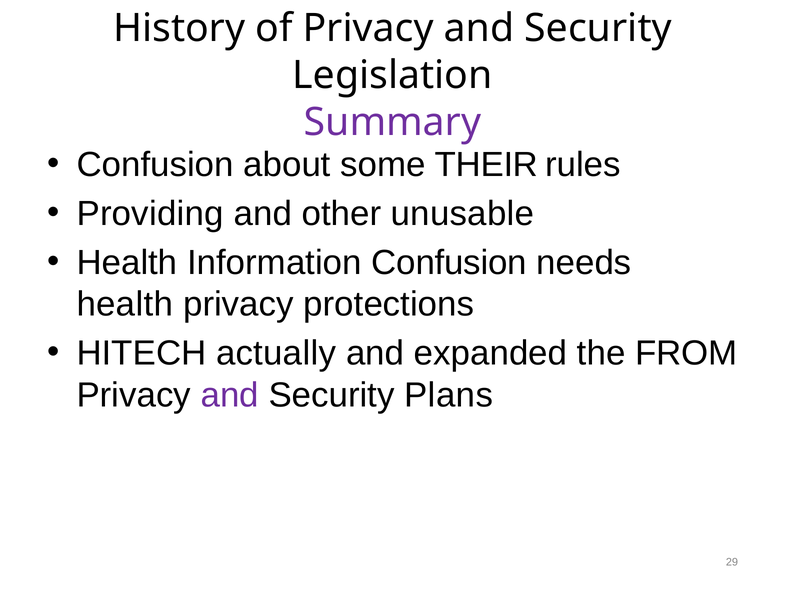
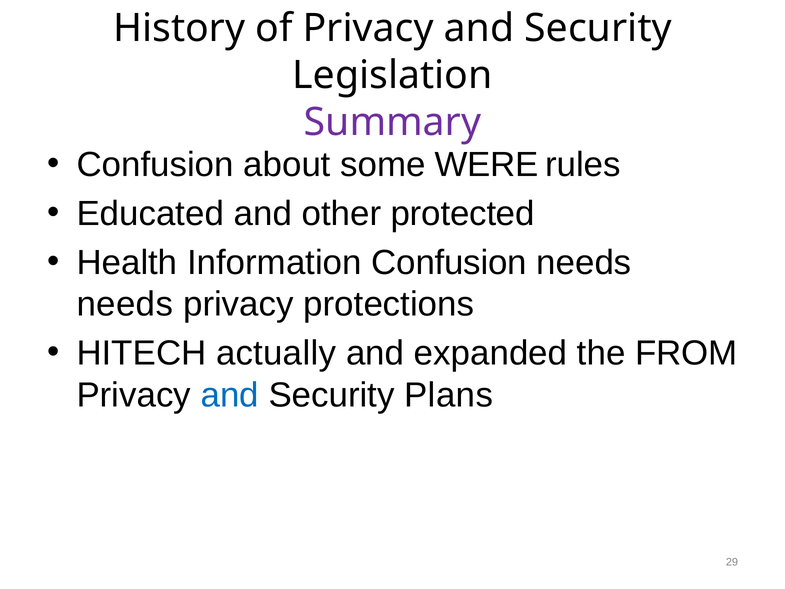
THEIR: THEIR -> WERE
Providing: Providing -> Educated
unusable: unusable -> protected
health at (125, 304): health -> needs
and at (230, 395) colour: purple -> blue
